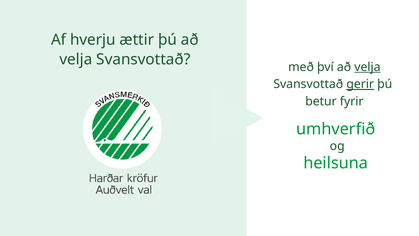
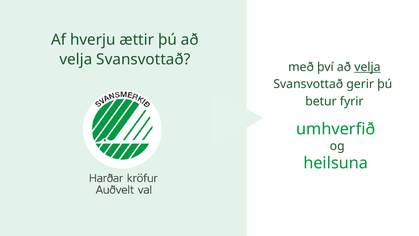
gerir underline: present -> none
